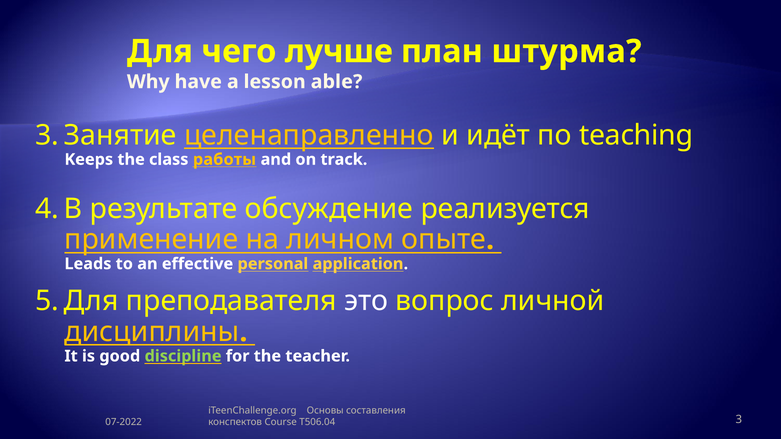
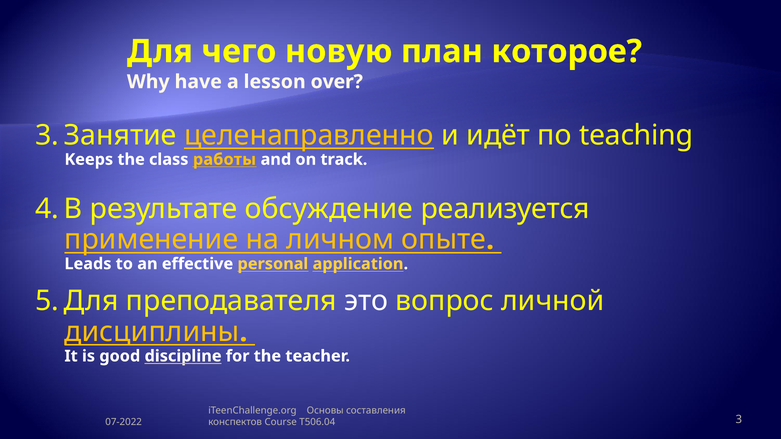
лучше: лучше -> новую
штурма: штурма -> которое
able: able -> over
discipline colour: light green -> white
